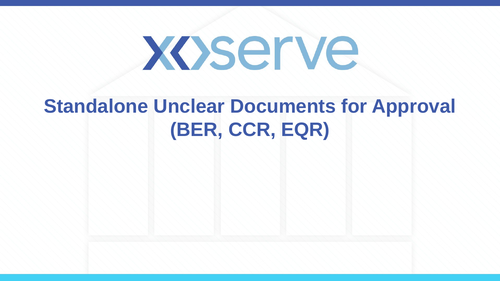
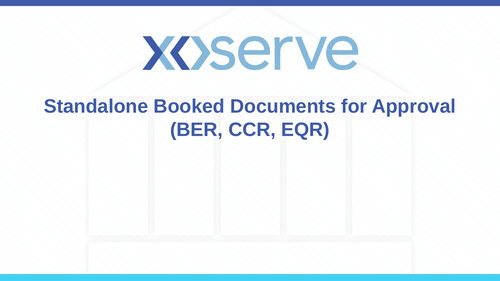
Unclear: Unclear -> Booked
